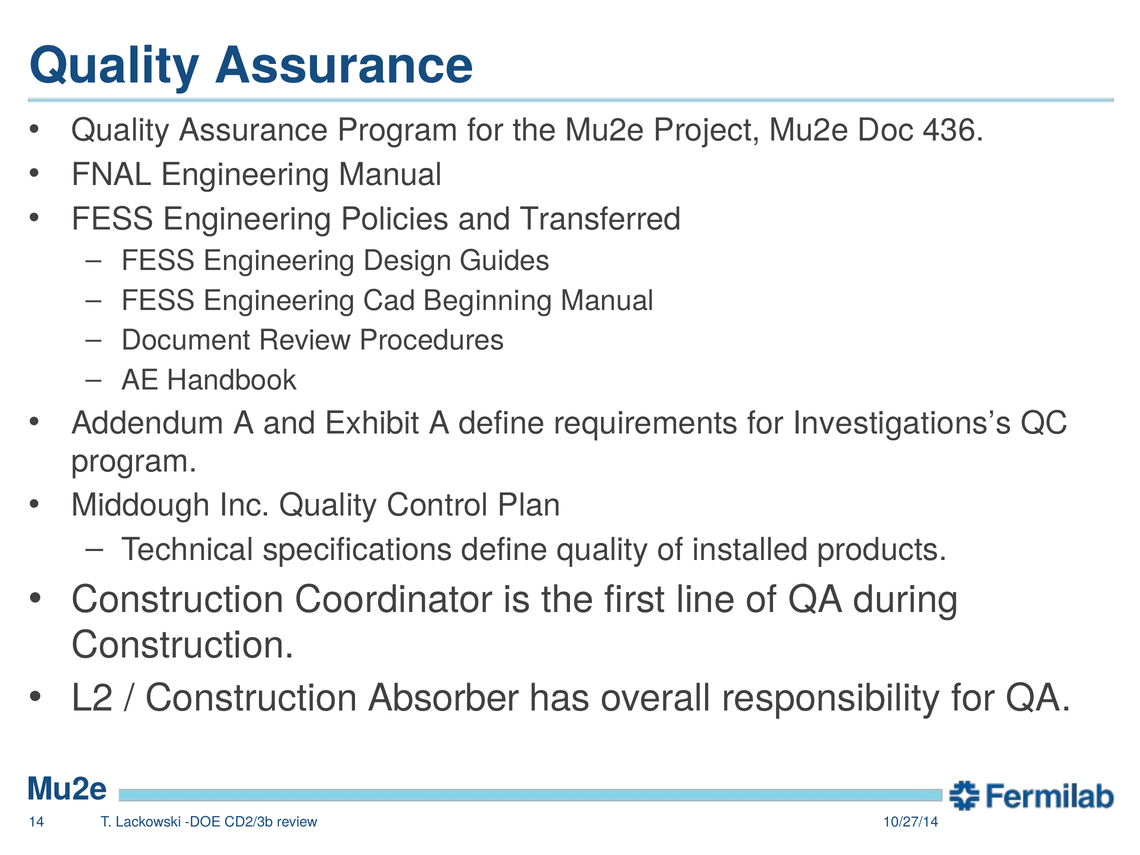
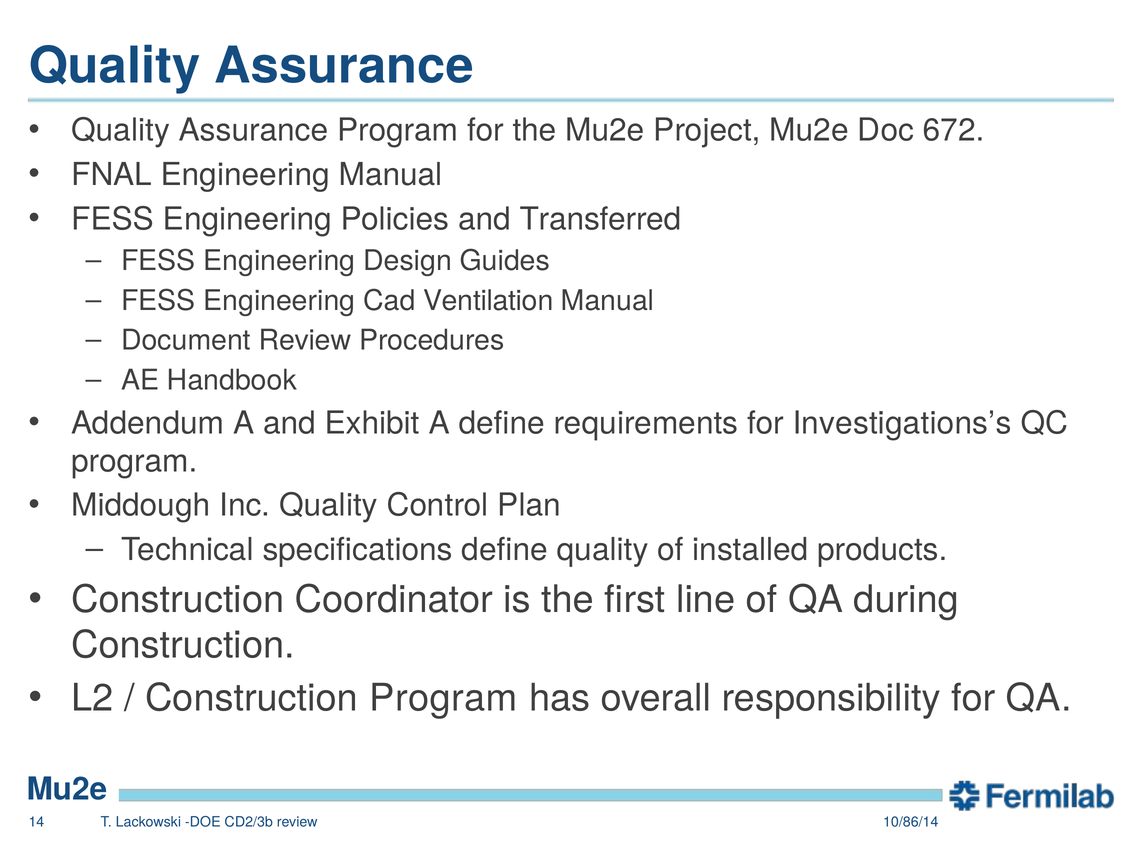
436: 436 -> 672
Beginning: Beginning -> Ventilation
Construction Absorber: Absorber -> Program
10/27/14: 10/27/14 -> 10/86/14
